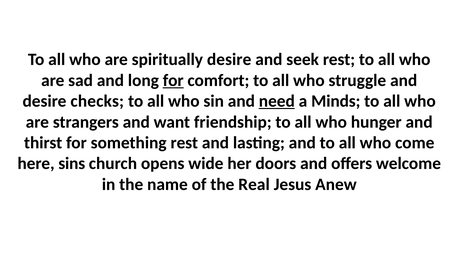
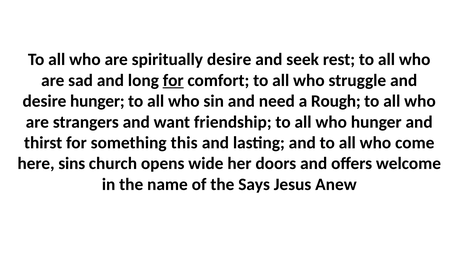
desire checks: checks -> hunger
need underline: present -> none
Minds: Minds -> Rough
something rest: rest -> this
Real: Real -> Says
